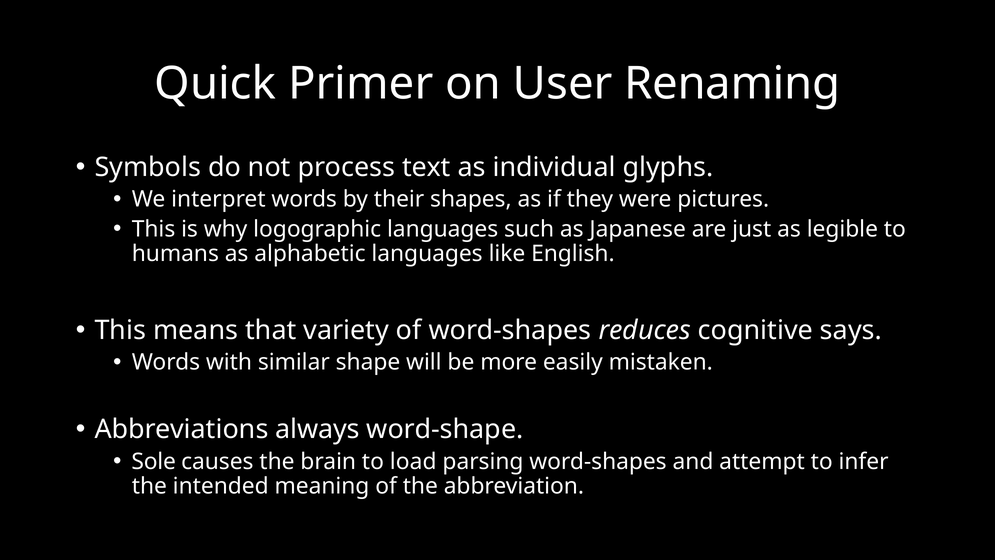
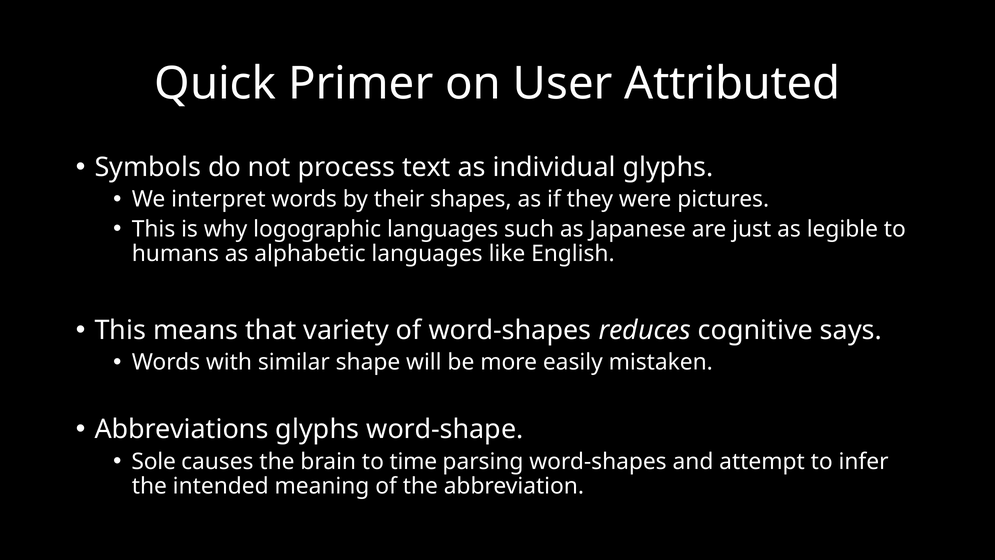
Renaming: Renaming -> Attributed
Abbreviations always: always -> glyphs
load: load -> time
